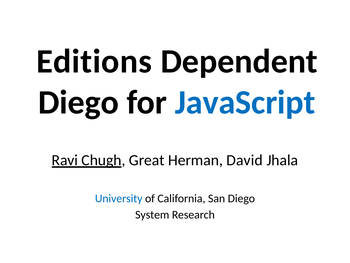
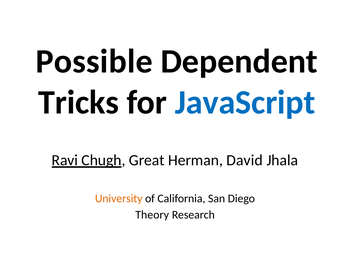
Editions: Editions -> Possible
Diego at (79, 102): Diego -> Tricks
University colour: blue -> orange
System: System -> Theory
